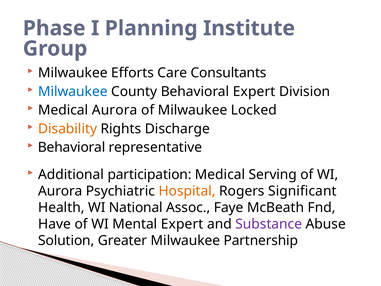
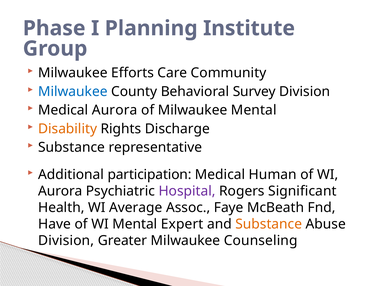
Consultants: Consultants -> Community
Behavioral Expert: Expert -> Survey
Milwaukee Locked: Locked -> Mental
Behavioral at (72, 147): Behavioral -> Substance
Serving: Serving -> Human
Hospital colour: orange -> purple
National: National -> Average
Substance at (269, 224) colour: purple -> orange
Solution at (66, 240): Solution -> Division
Partnership: Partnership -> Counseling
